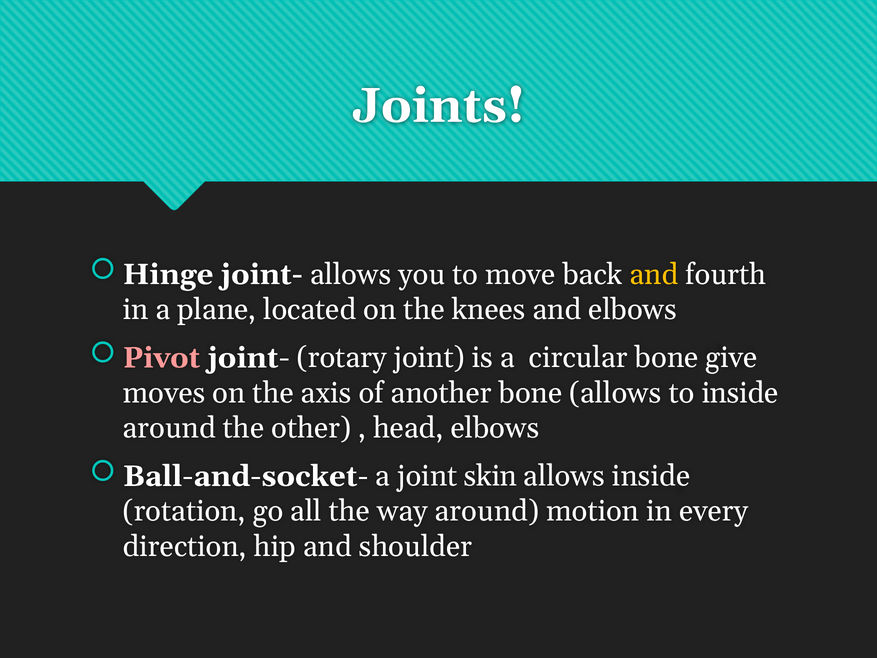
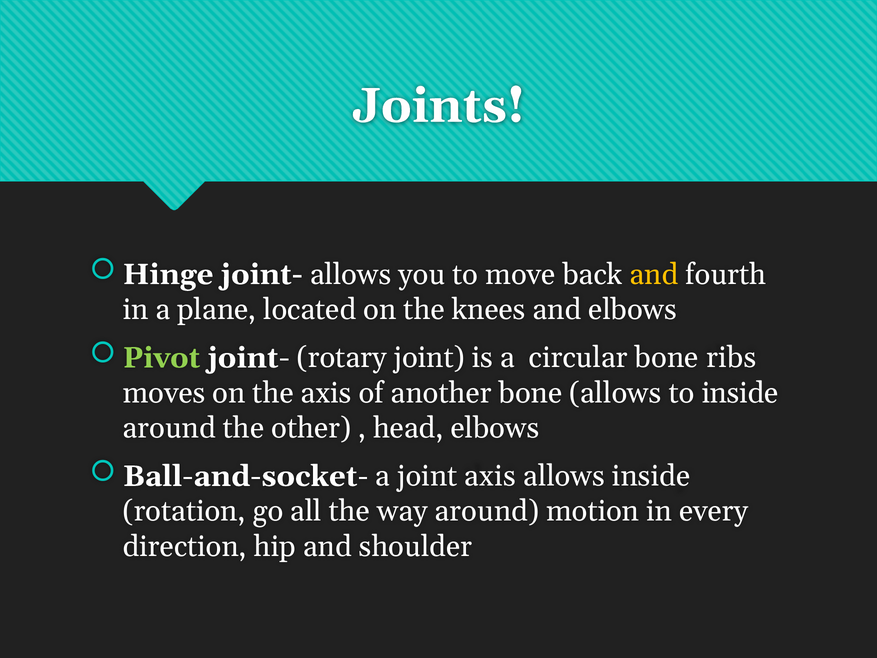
Pivot colour: pink -> light green
give: give -> ribs
joint skin: skin -> axis
